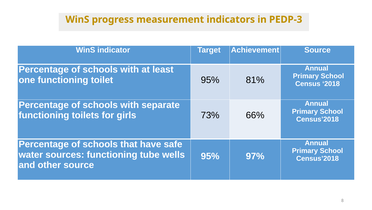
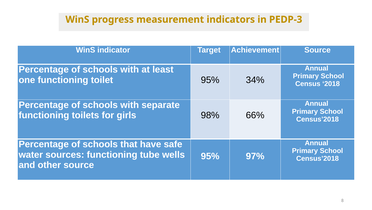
81%: 81% -> 34%
73%: 73% -> 98%
